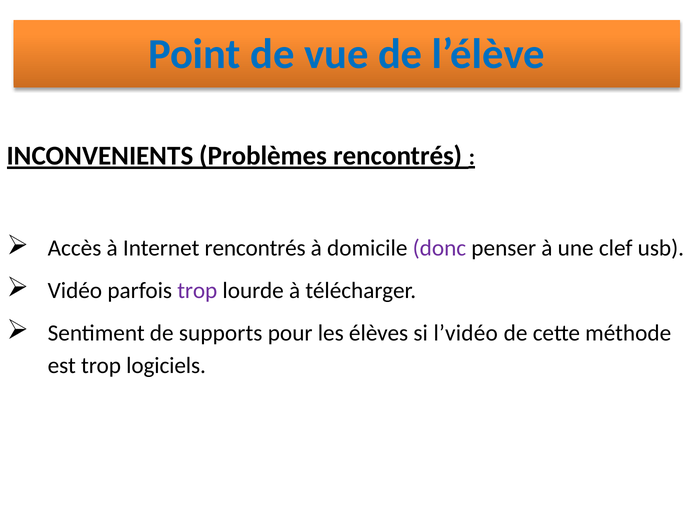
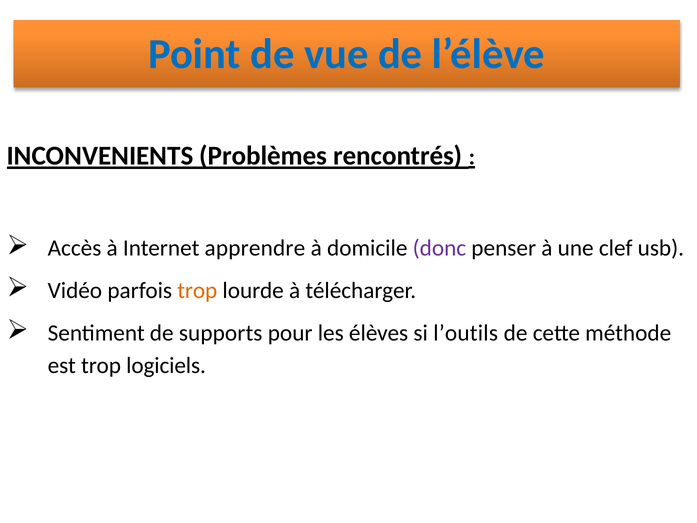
Internet rencontrés: rencontrés -> apprendre
trop at (197, 290) colour: purple -> orange
l’vidéo: l’vidéo -> l’outils
